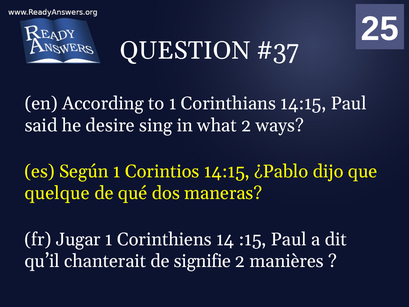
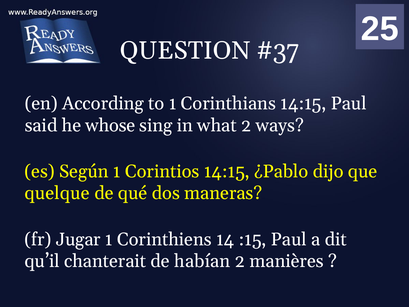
desire: desire -> whose
signifie: signifie -> habían
